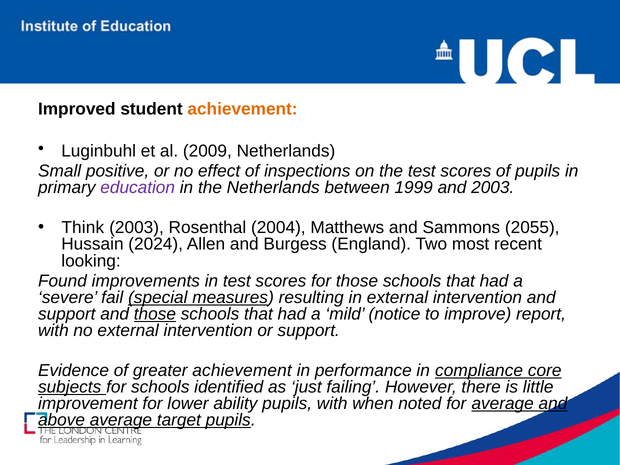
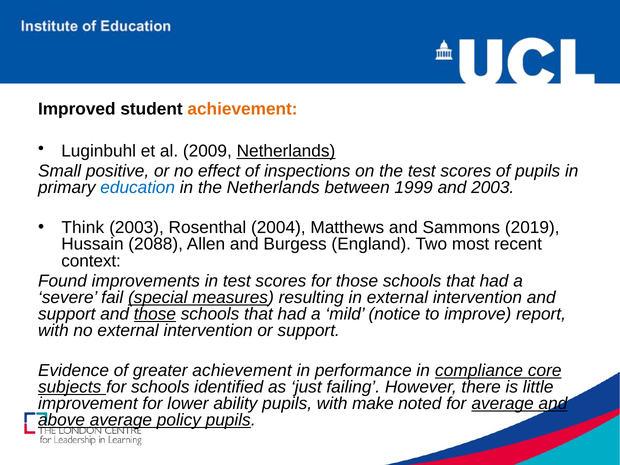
Netherlands at (286, 151) underline: none -> present
education colour: purple -> blue
2055: 2055 -> 2019
2024: 2024 -> 2088
looking: looking -> context
when: when -> make
target: target -> policy
